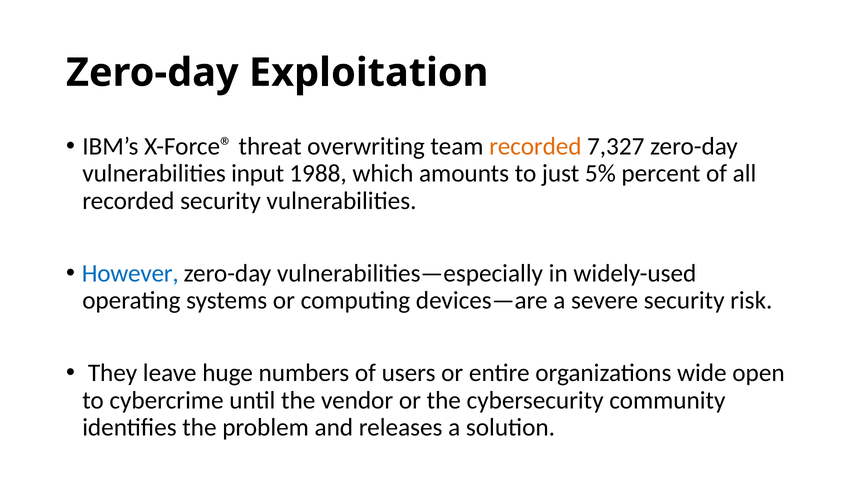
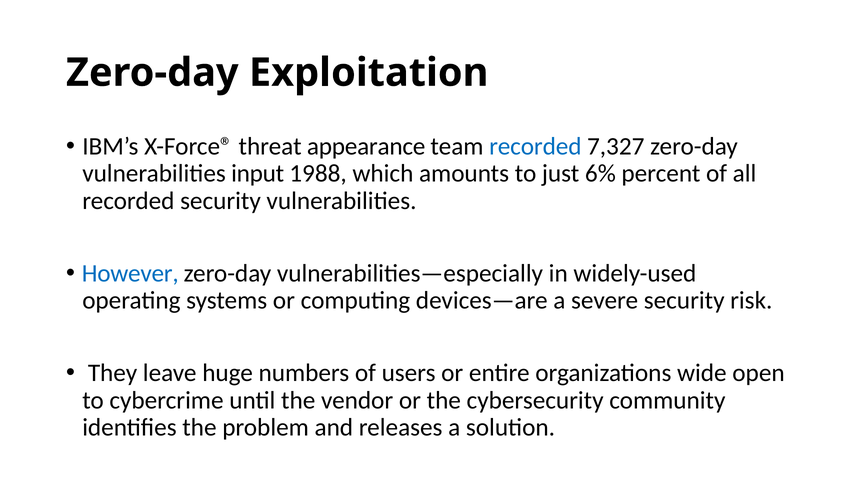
overwriting: overwriting -> appearance
recorded at (535, 146) colour: orange -> blue
5%: 5% -> 6%
